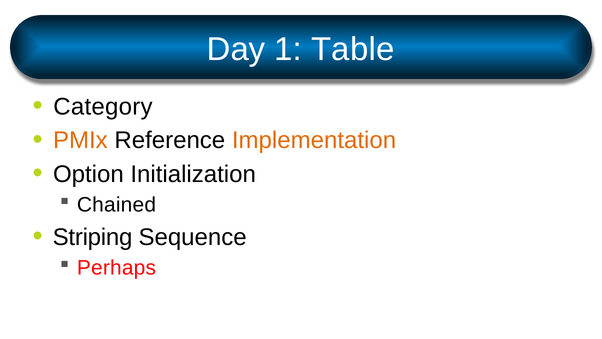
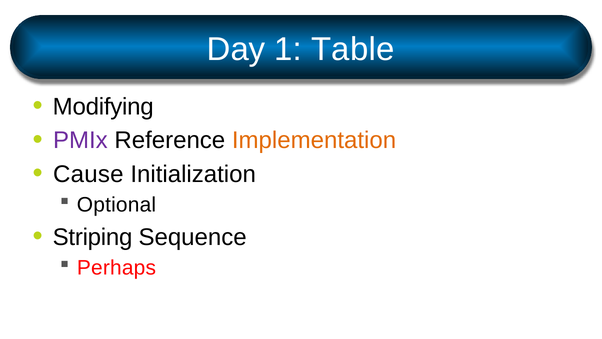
Category: Category -> Modifying
PMIx colour: orange -> purple
Option: Option -> Cause
Chained: Chained -> Optional
